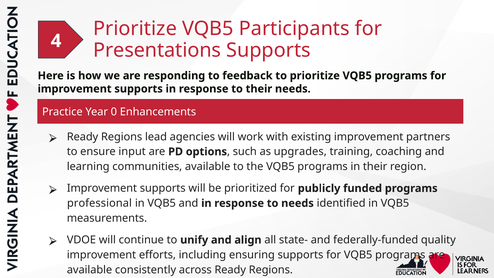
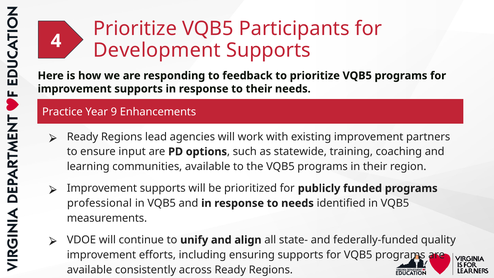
Presentations: Presentations -> Development
0: 0 -> 9
upgrades: upgrades -> statewide
